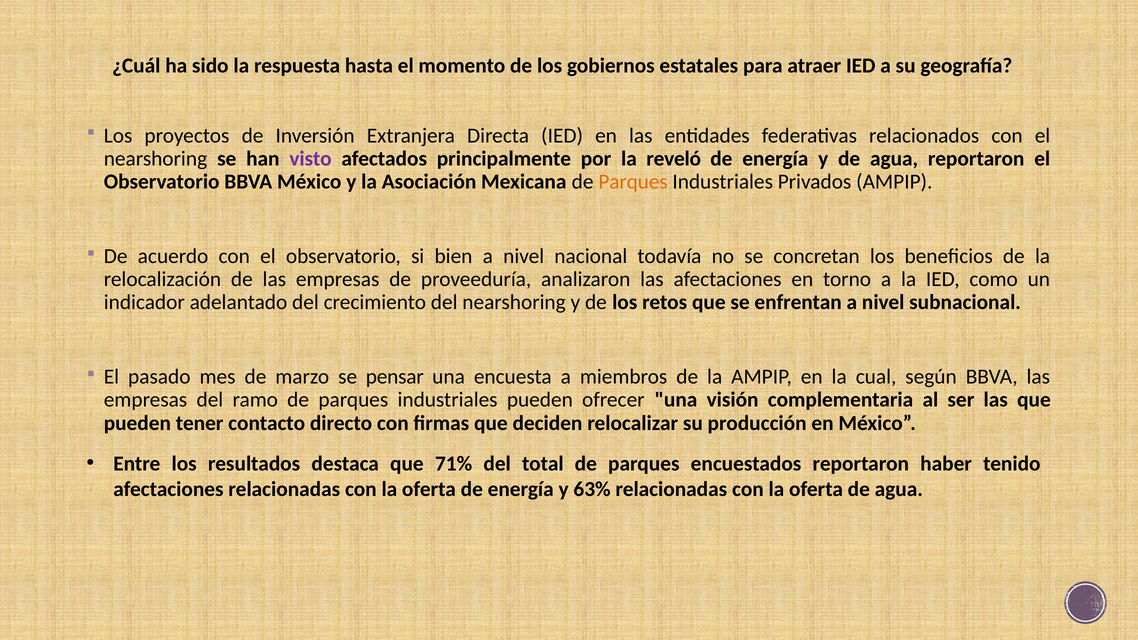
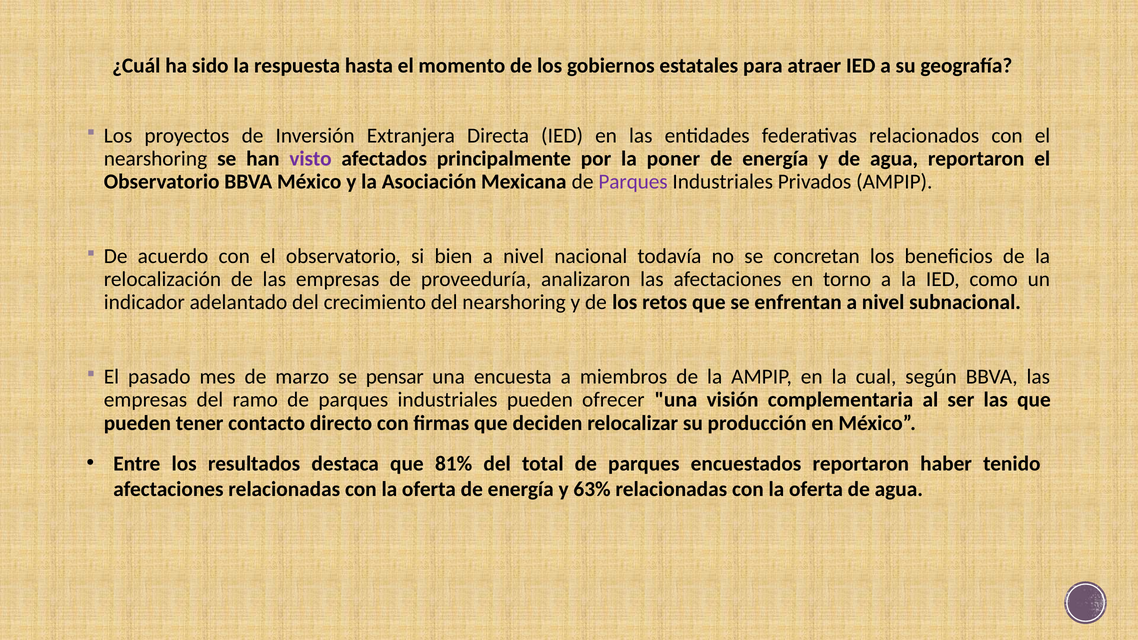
reveló: reveló -> poner
Parques at (633, 182) colour: orange -> purple
71%: 71% -> 81%
